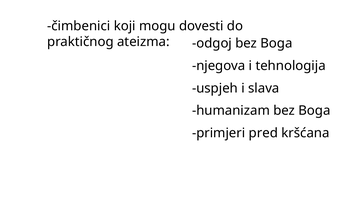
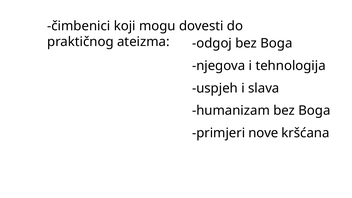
pred: pred -> nove
